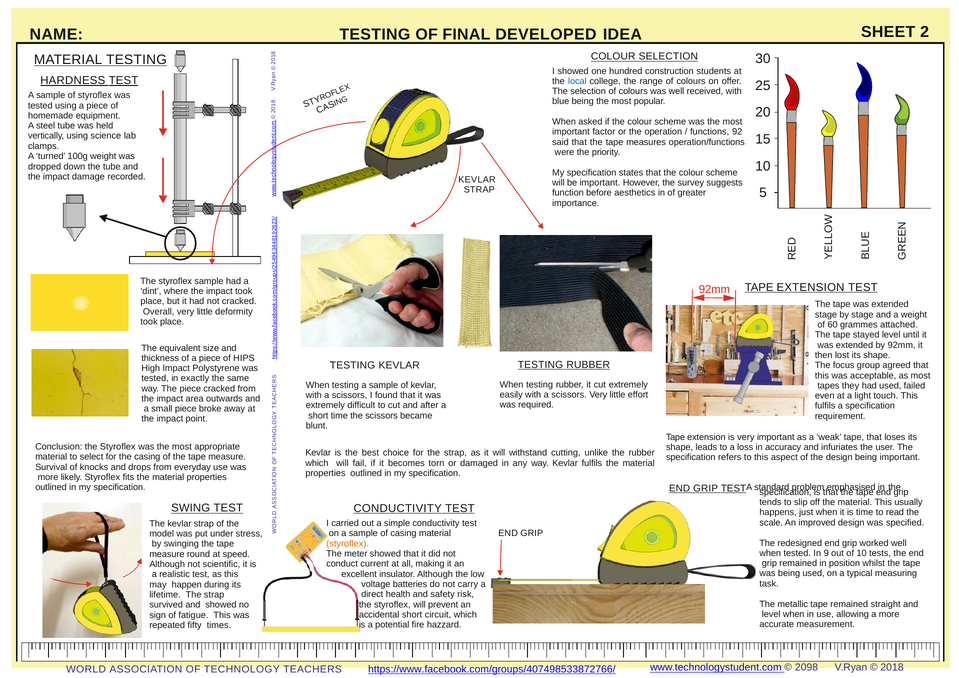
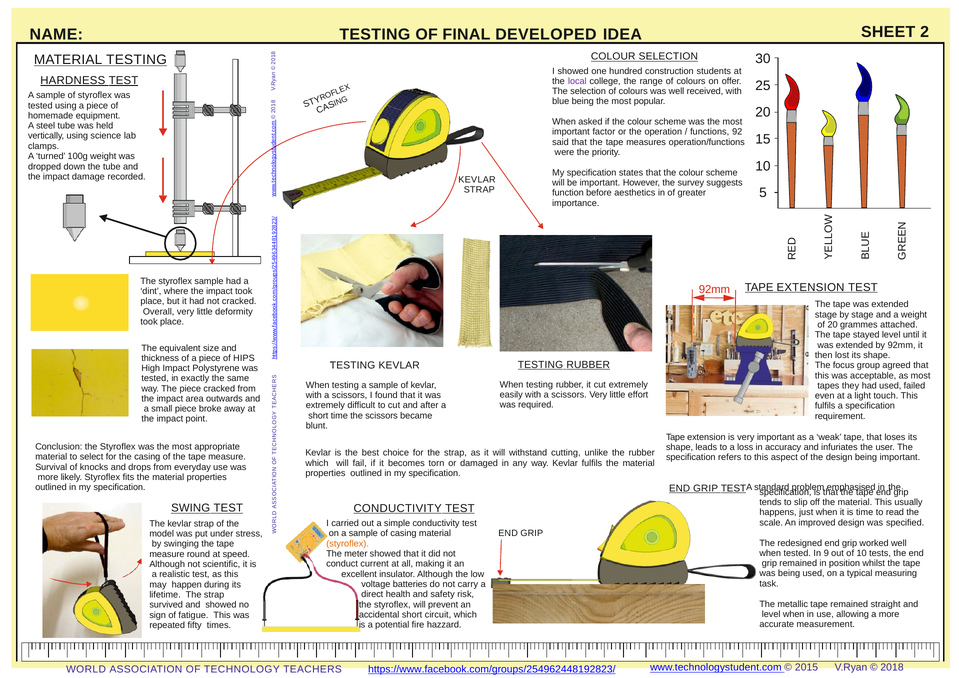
local colour: blue -> purple
of 60: 60 -> 20
2098: 2098 -> 2015
https://www.facebook.com/groups/407498533872766/: https://www.facebook.com/groups/407498533872766/ -> https://www.facebook.com/groups/254962448192823/
